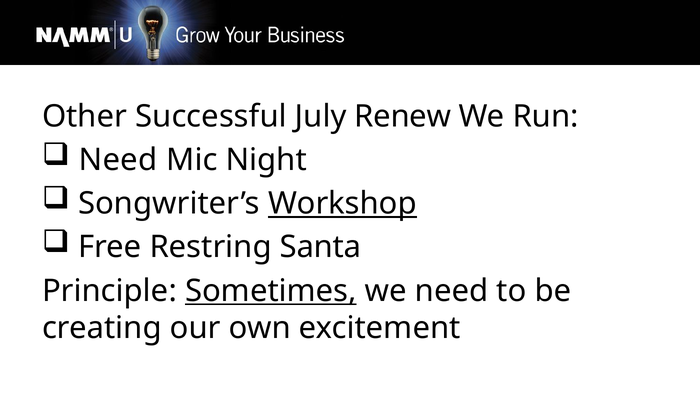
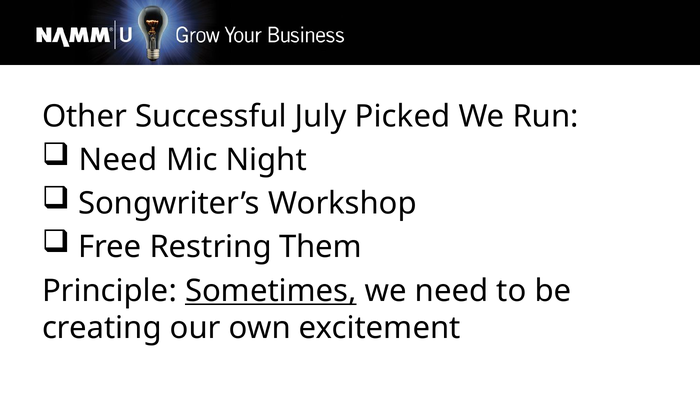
Renew: Renew -> Picked
Workshop underline: present -> none
Santa: Santa -> Them
